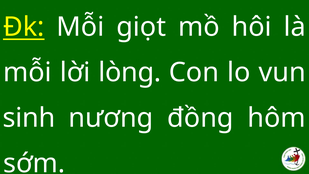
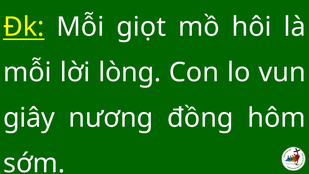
sinh: sinh -> giây
